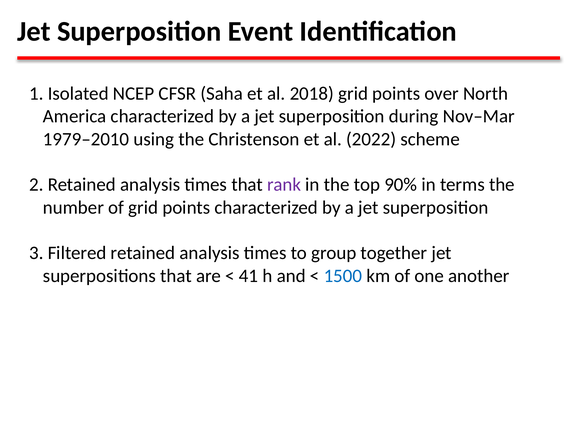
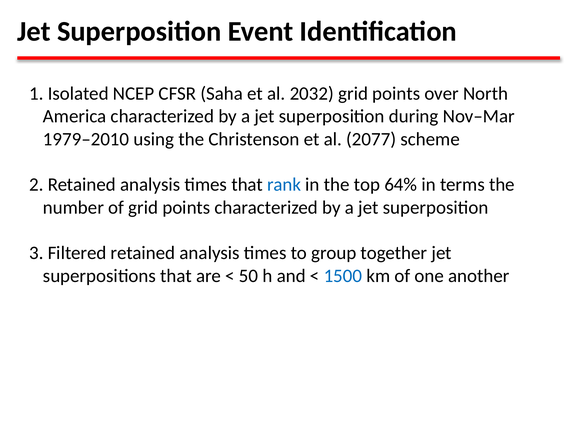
2018: 2018 -> 2032
2022: 2022 -> 2077
rank colour: purple -> blue
90%: 90% -> 64%
41: 41 -> 50
